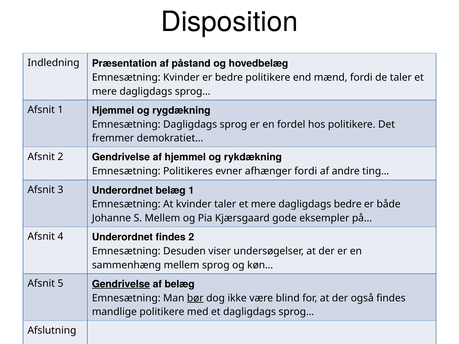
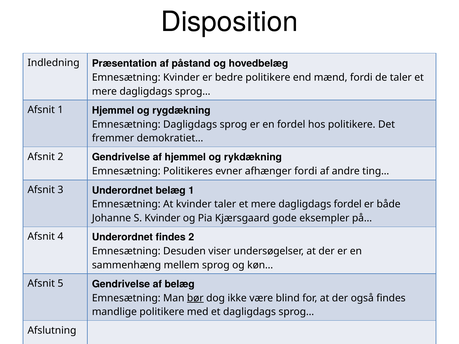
dagligdags bedre: bedre -> fordel
S Mellem: Mellem -> Kvinder
Gendrivelse at (121, 284) underline: present -> none
